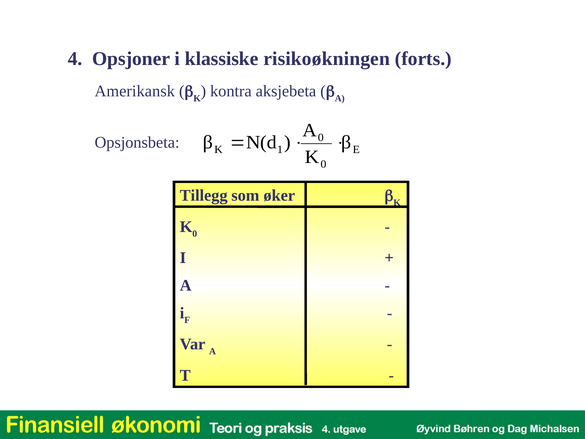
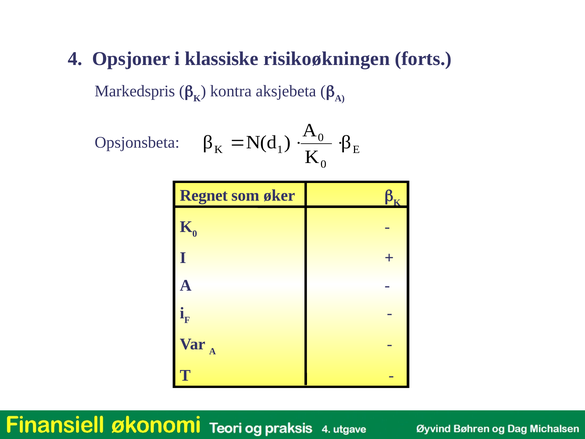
Amerikansk: Amerikansk -> Markedspris
Tillegg: Tillegg -> Regnet
